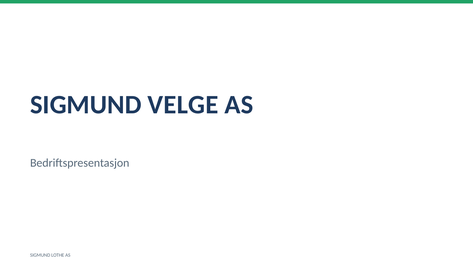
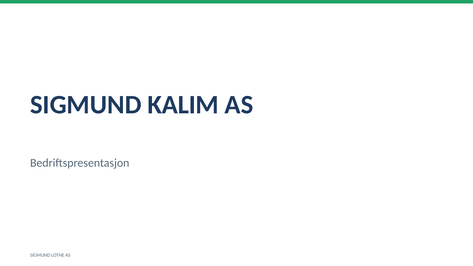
VELGE: VELGE -> KALIM
